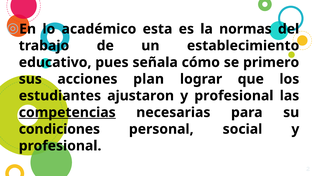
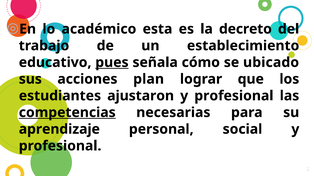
normas: normas -> decreto
pues underline: none -> present
primero: primero -> ubicado
condiciones: condiciones -> aprendizaje
